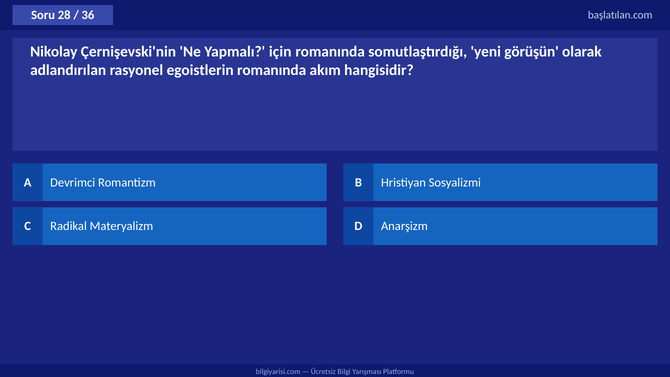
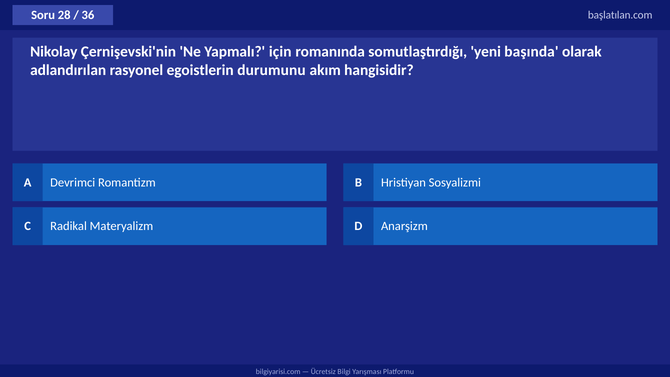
görüşün: görüşün -> başında
egoistlerin romanında: romanında -> durumunu
